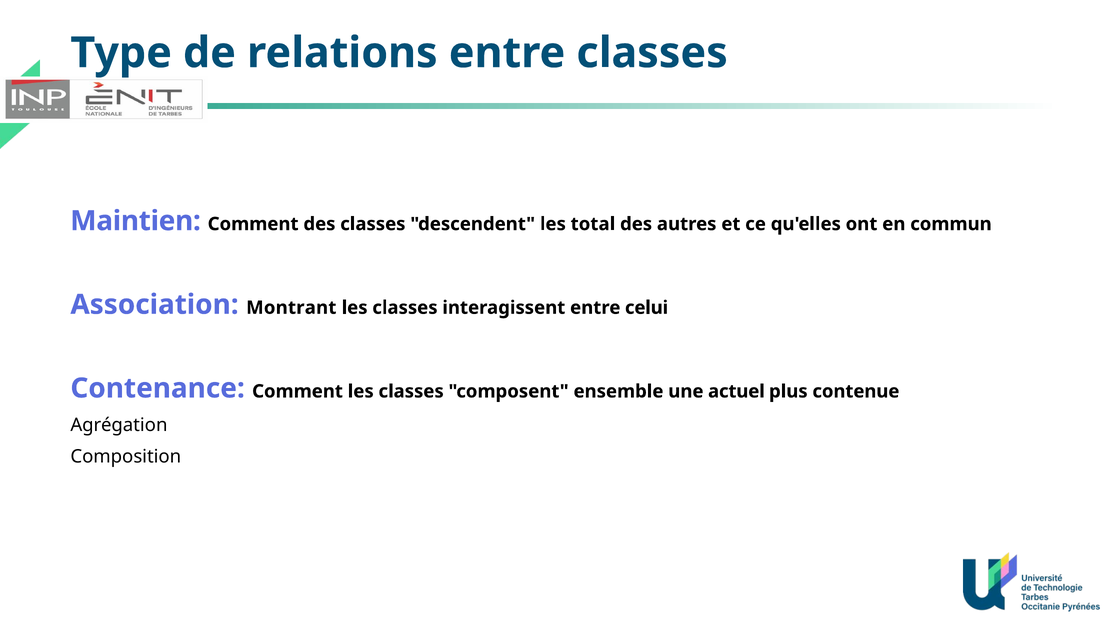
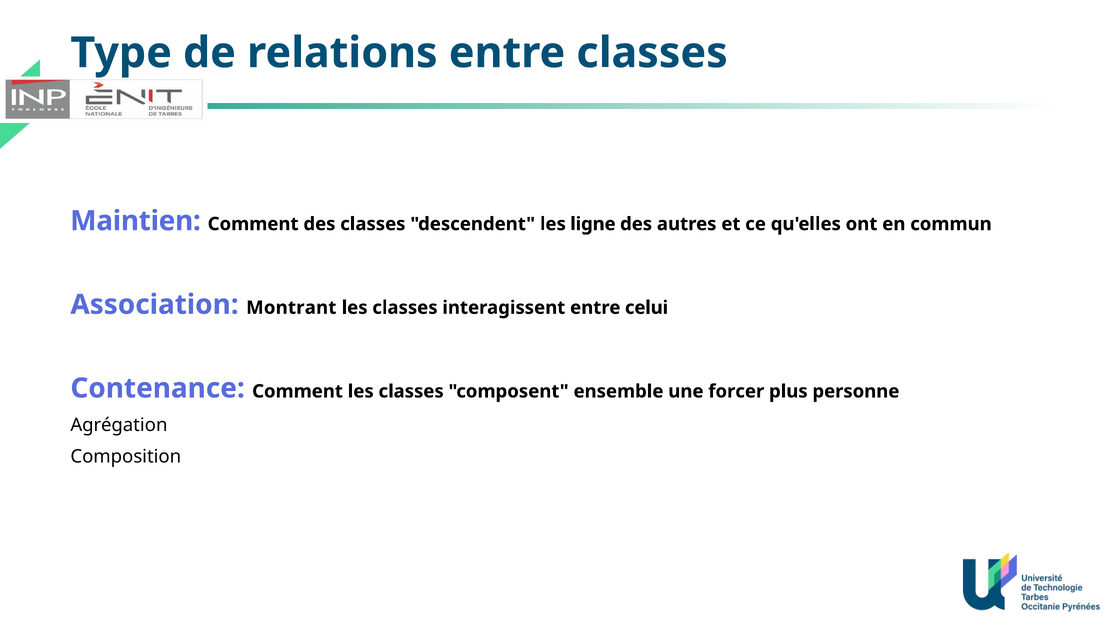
total: total -> ligne
actuel: actuel -> forcer
contenue: contenue -> personne
